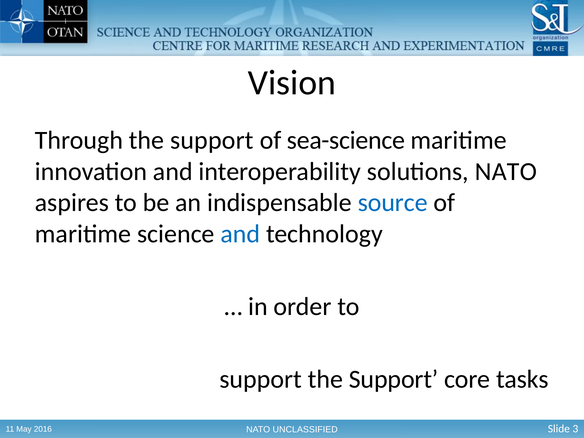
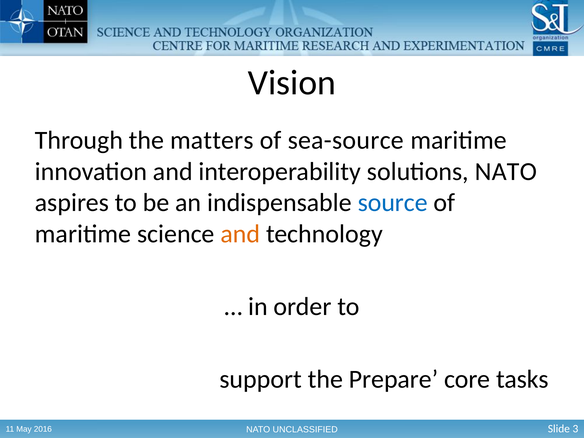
Through the support: support -> matters
sea-science: sea-science -> sea-source
and at (240, 234) colour: blue -> orange
support the Support: Support -> Prepare
